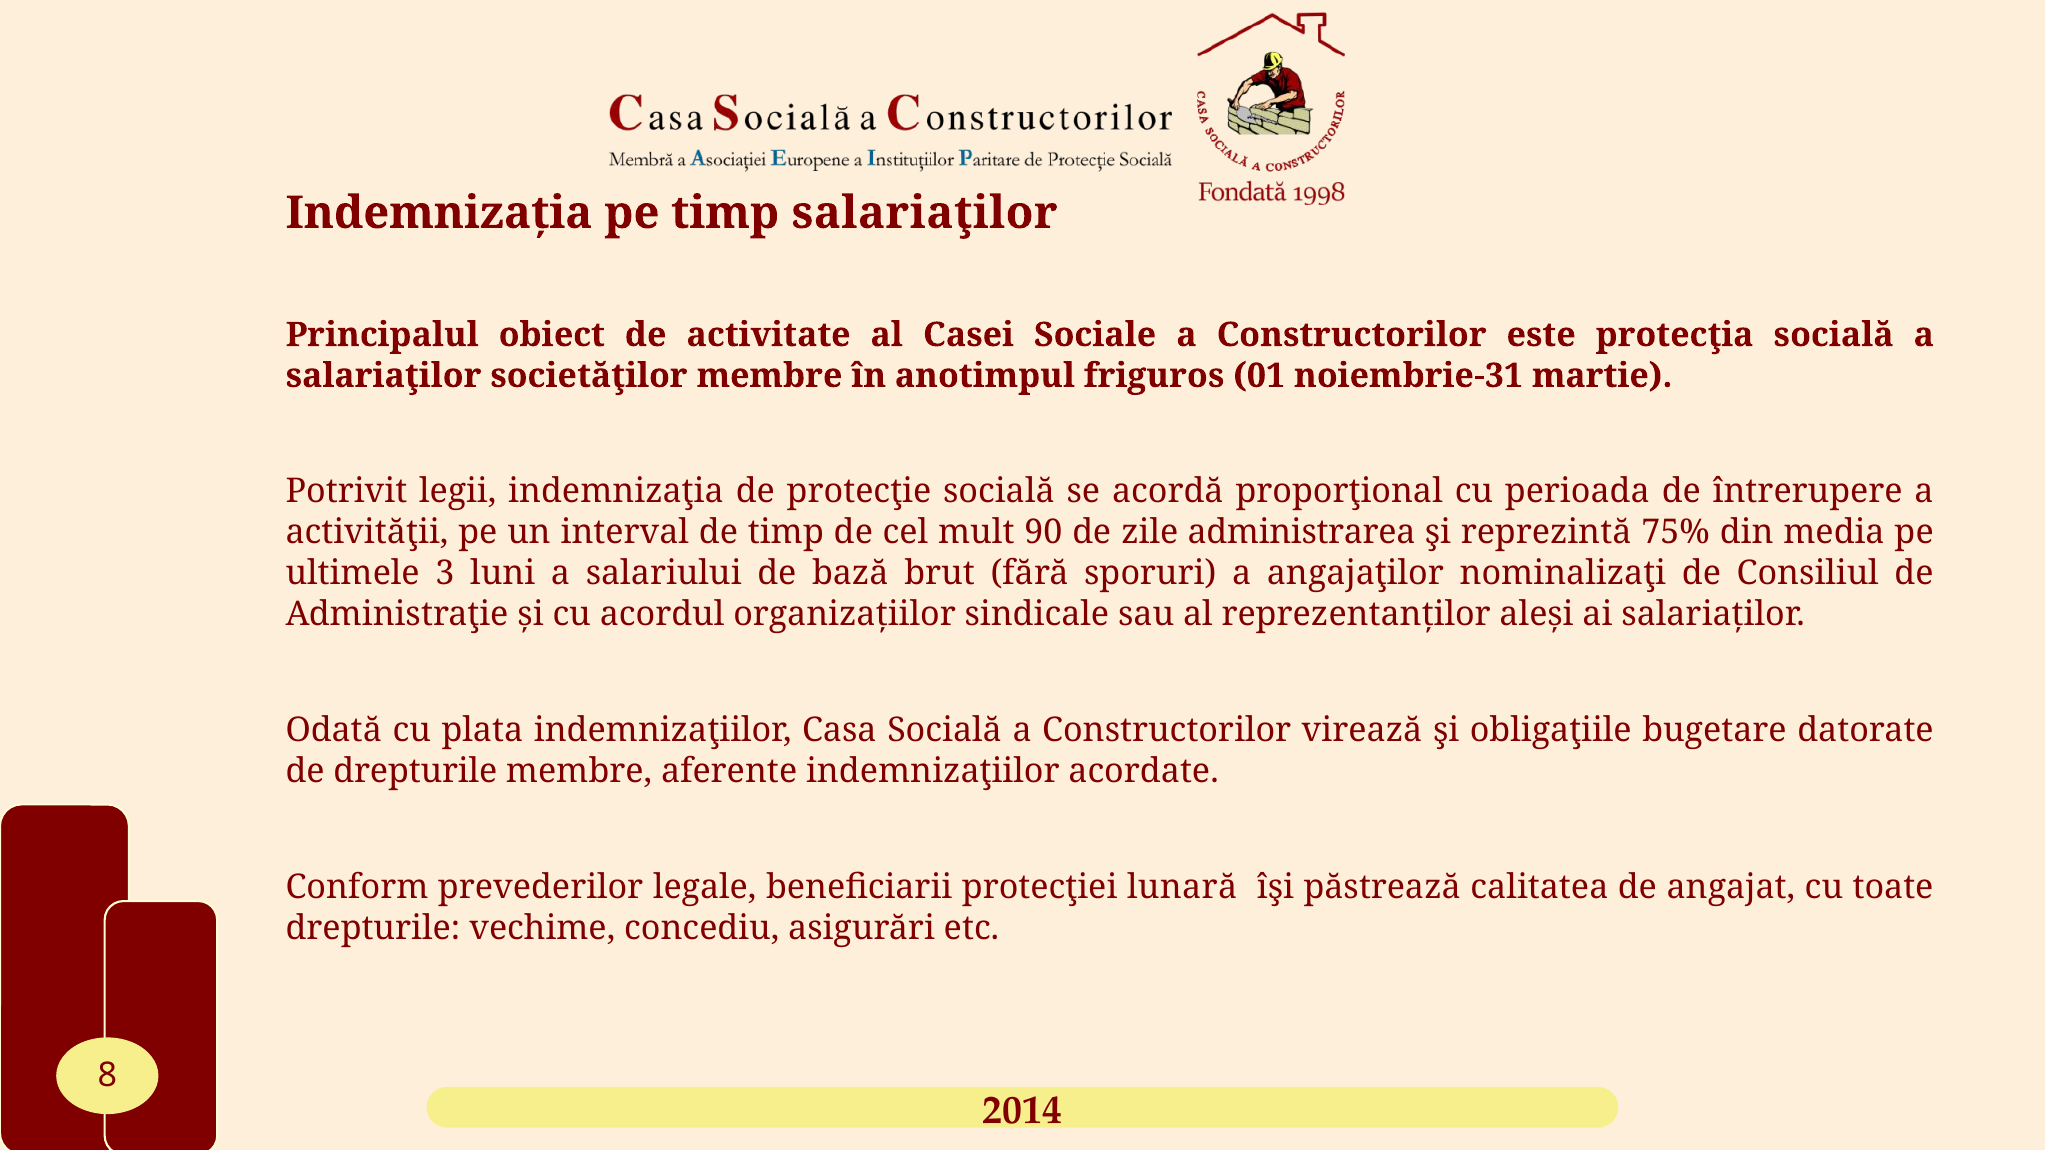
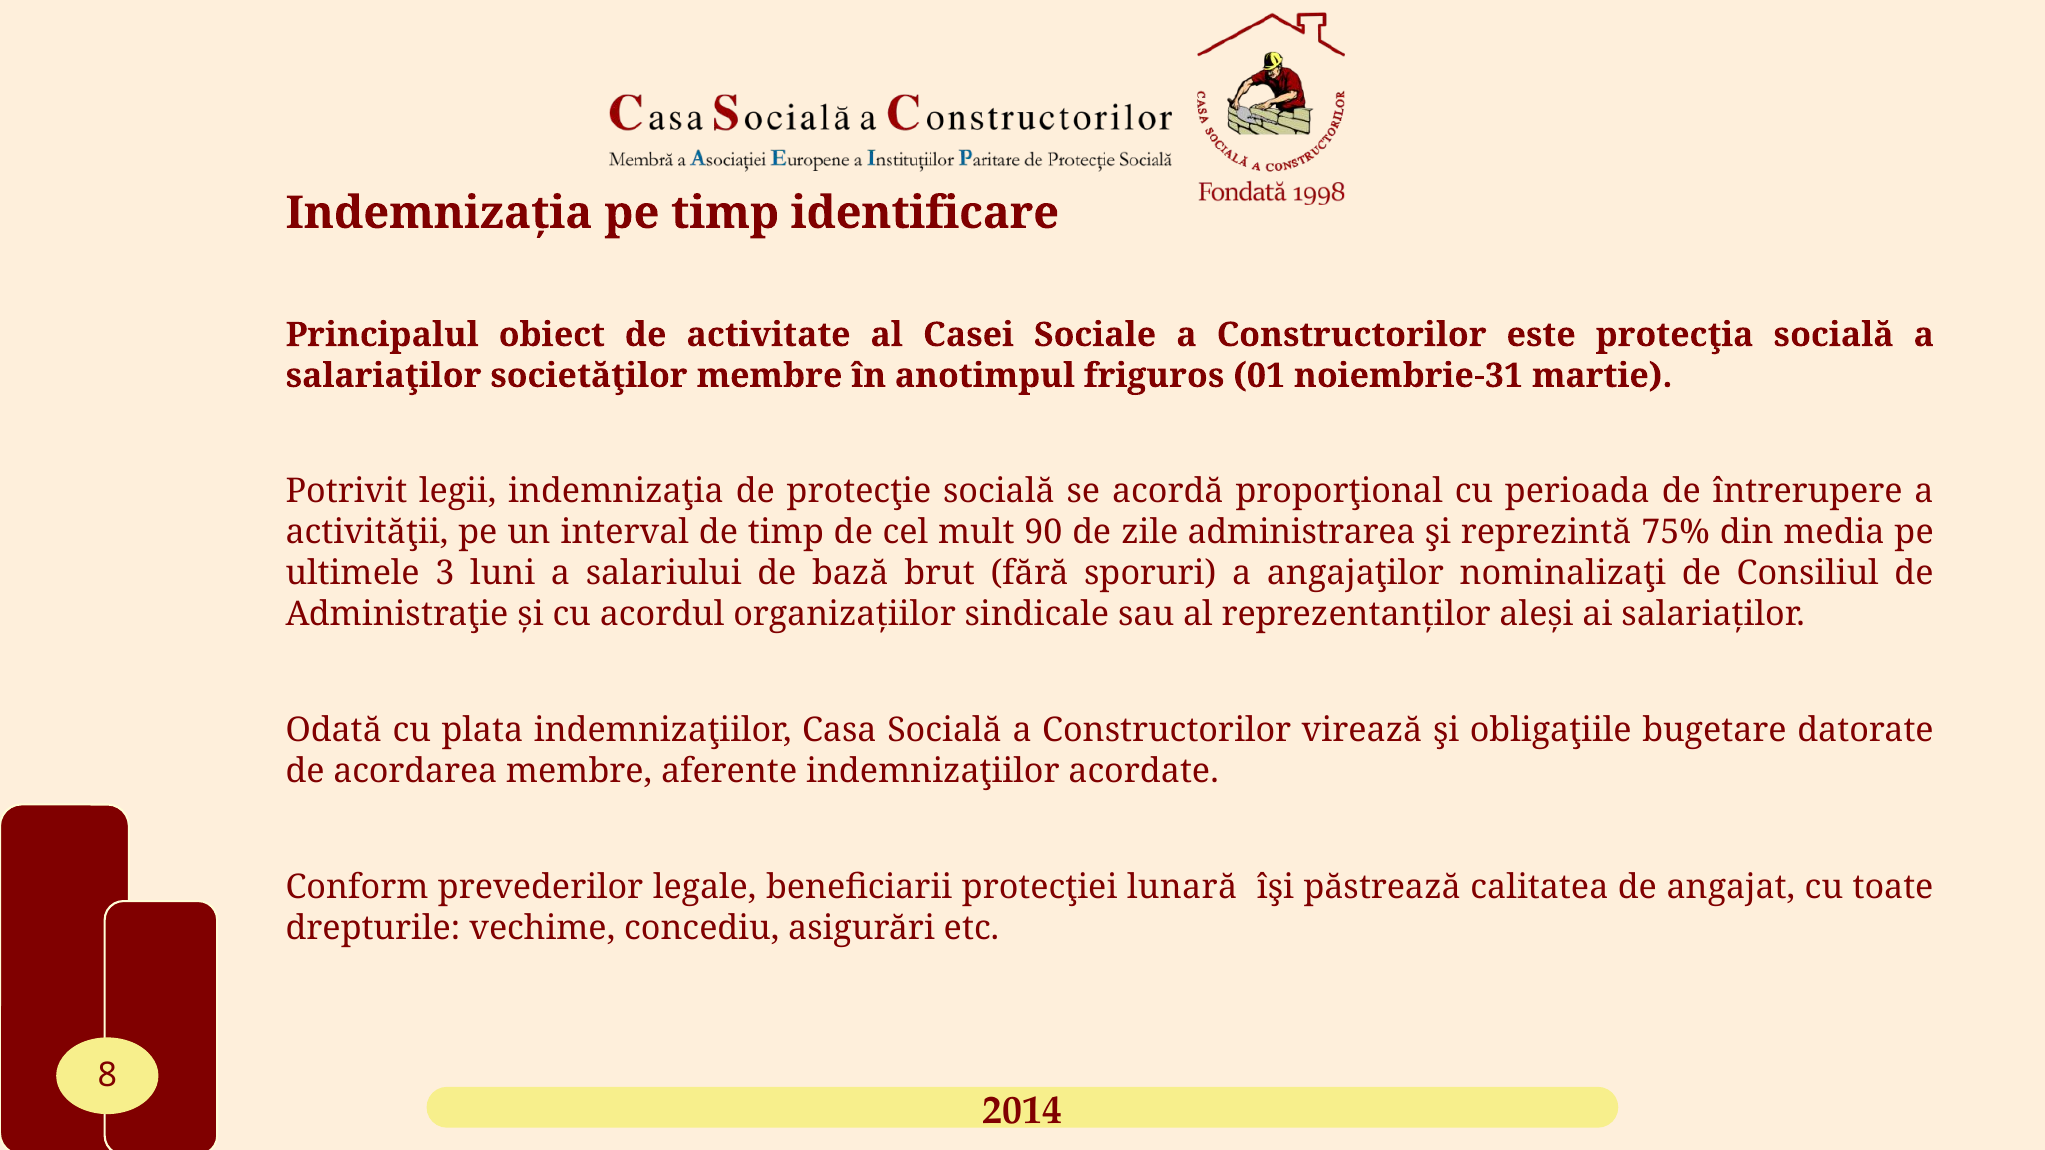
timp salariaţilor: salariaţilor -> identificare
de drepturile: drepturile -> acordarea
